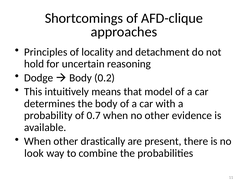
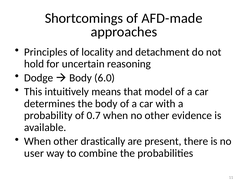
AFD-clique: AFD-clique -> AFD-made
0.2: 0.2 -> 6.0
look: look -> user
